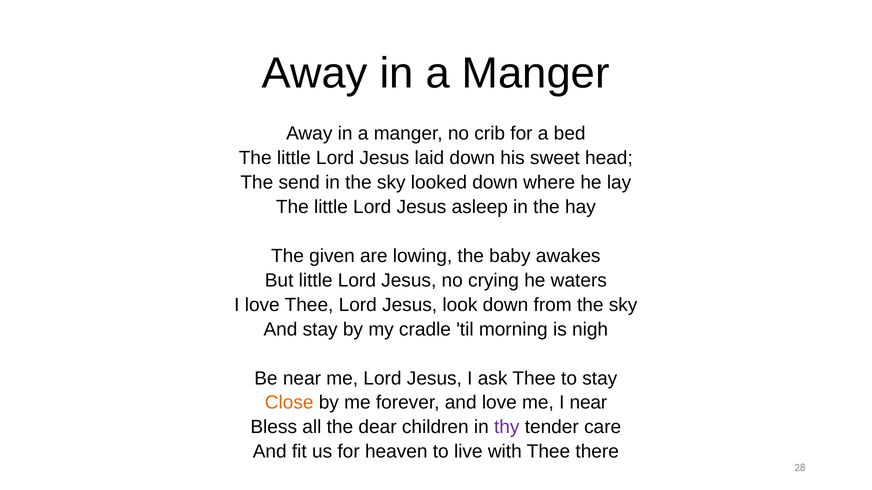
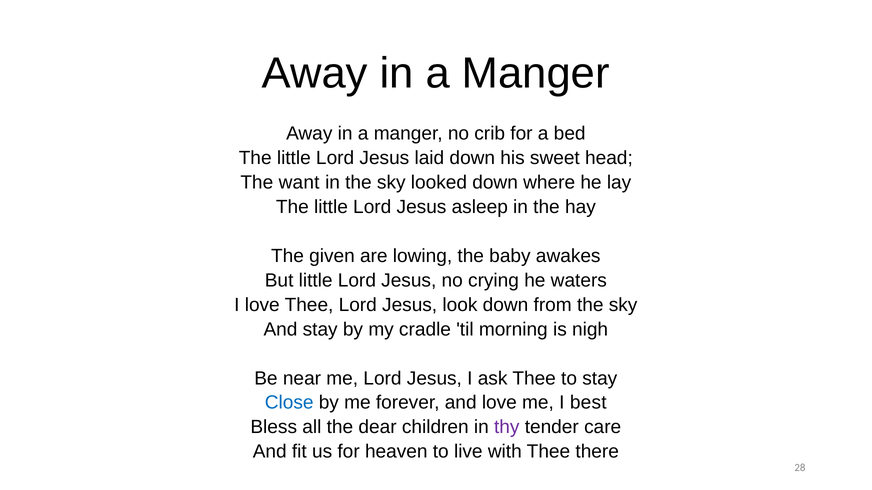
send: send -> want
Close colour: orange -> blue
I near: near -> best
